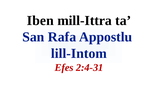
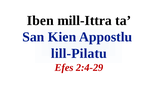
Rafa: Rafa -> Kien
lill-Intom: lill-Intom -> lill-Pilatu
2:4-31: 2:4-31 -> 2:4-29
